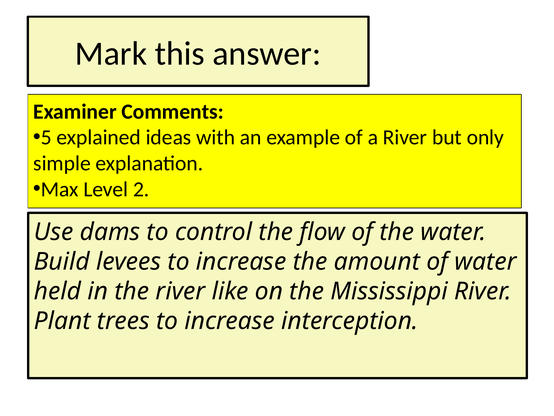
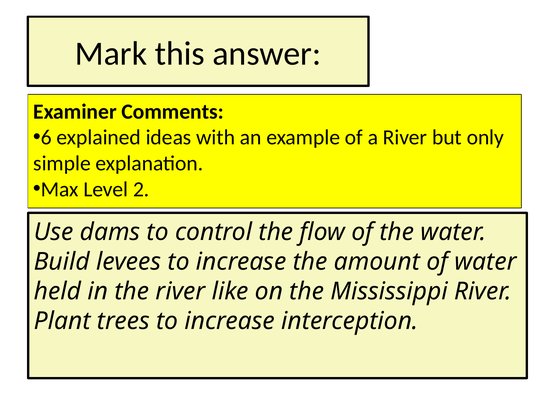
5: 5 -> 6
